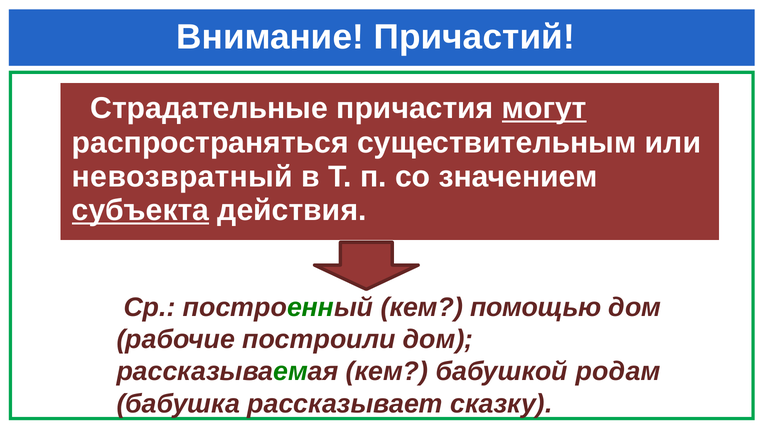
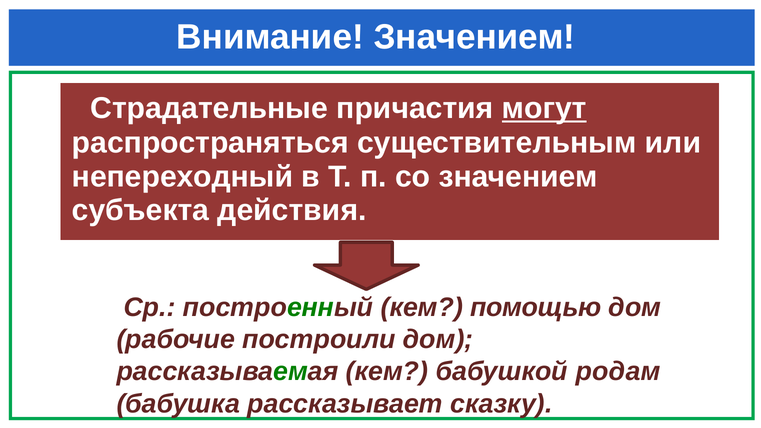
Внимание Причастий: Причастий -> Значением
невозвратный: невозвратный -> непереходный
субъекта underline: present -> none
